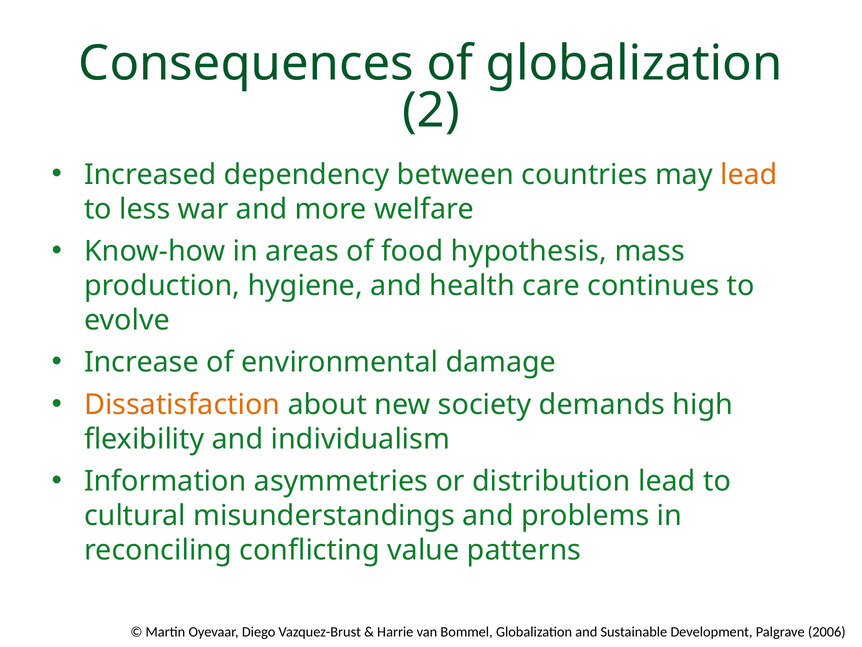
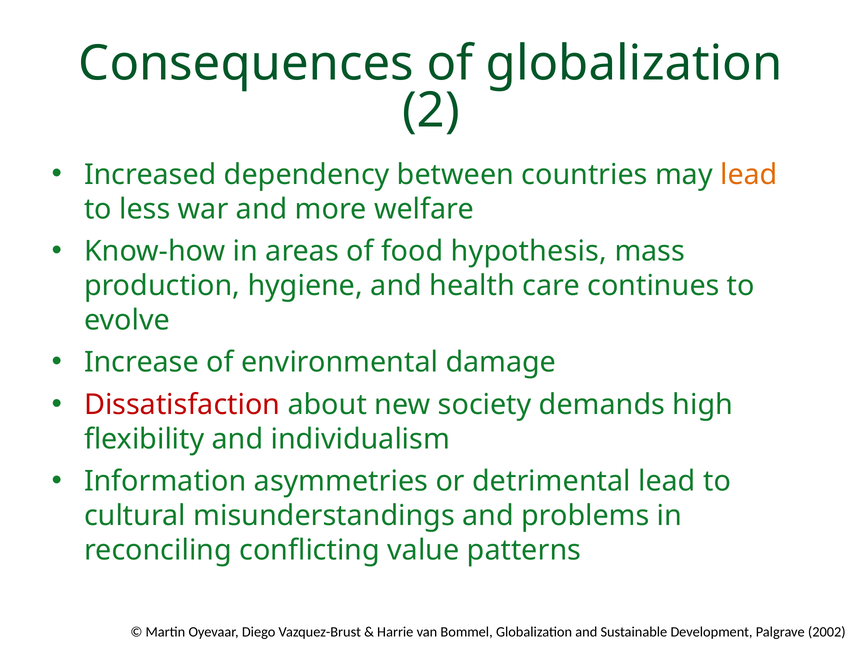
Dissatisfaction colour: orange -> red
distribution: distribution -> detrimental
2006: 2006 -> 2002
